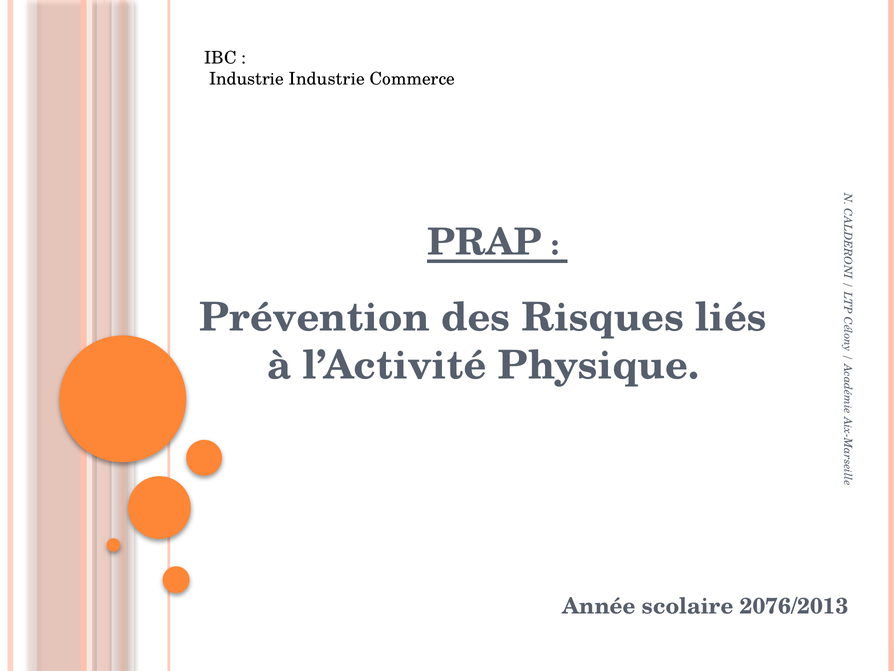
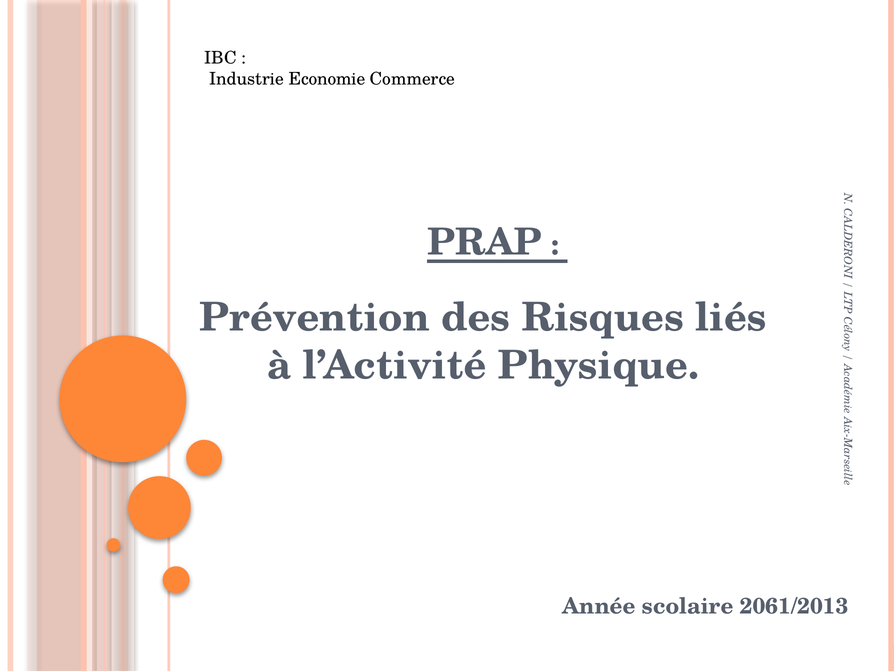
Industrie Industrie: Industrie -> Economie
2076/2013: 2076/2013 -> 2061/2013
